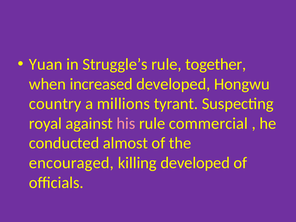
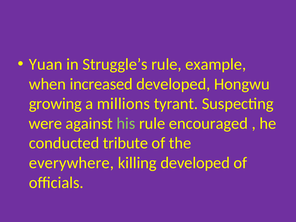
together: together -> example
country: country -> growing
royal: royal -> were
his colour: pink -> light green
commercial: commercial -> encouraged
almost: almost -> tribute
encouraged: encouraged -> everywhere
